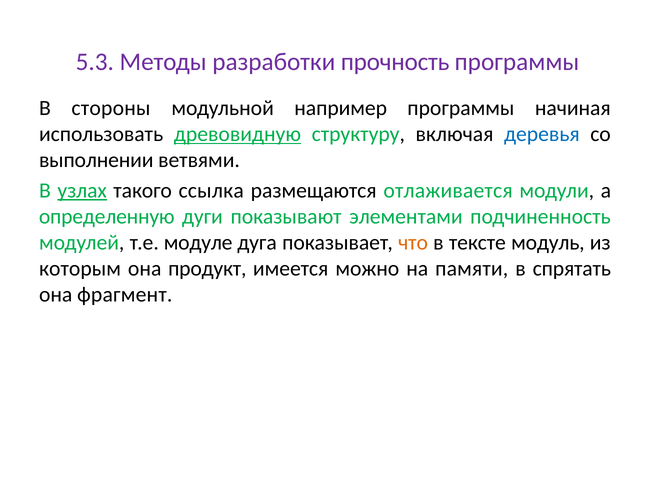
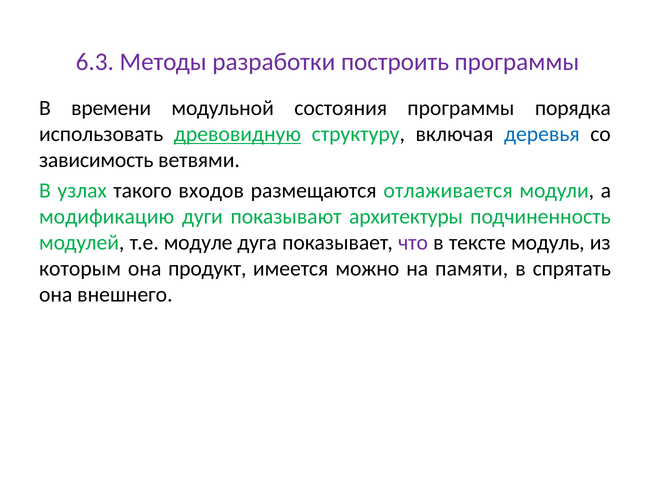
5.3: 5.3 -> 6.3
прочность: прочность -> построить
стороны: стороны -> времени
например: например -> состояния
начиная: начиная -> порядка
выполнении: выполнении -> зависимость
узлах underline: present -> none
ссылка: ссылка -> входов
определенную: определенную -> модификацию
элементами: элементами -> архитектуры
что colour: orange -> purple
фрагмент: фрагмент -> внешнего
